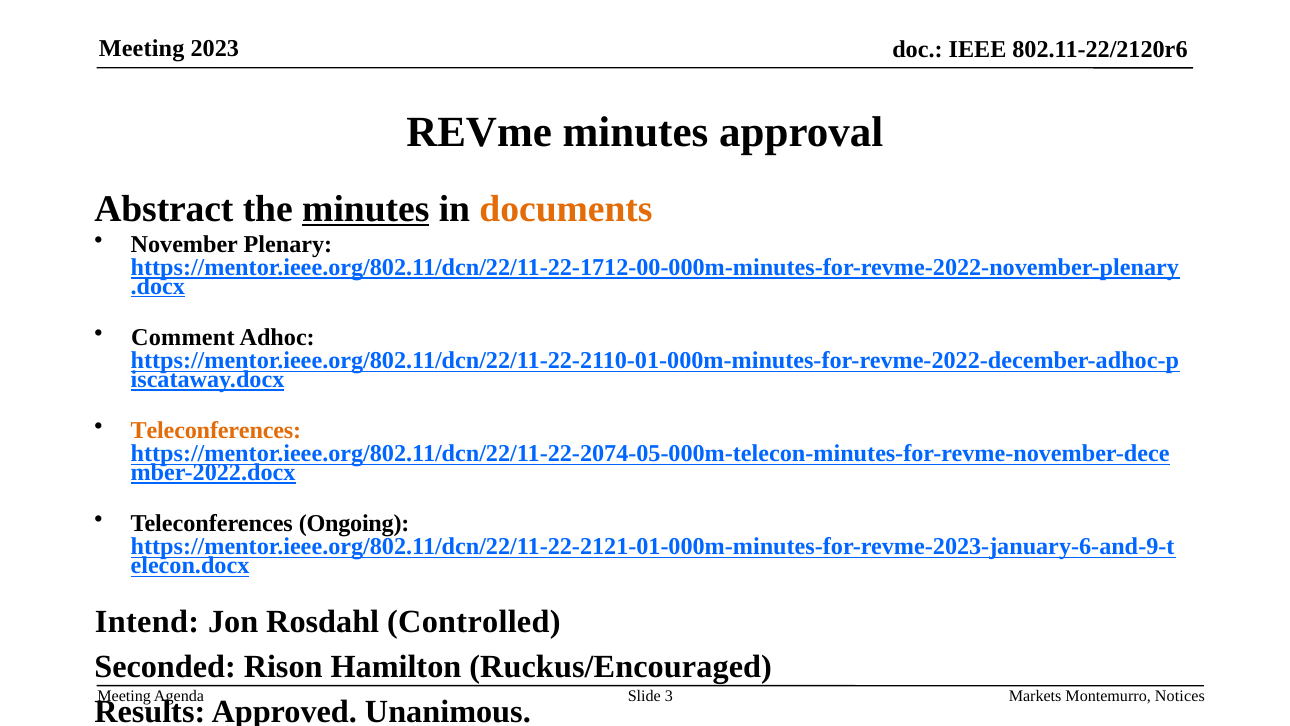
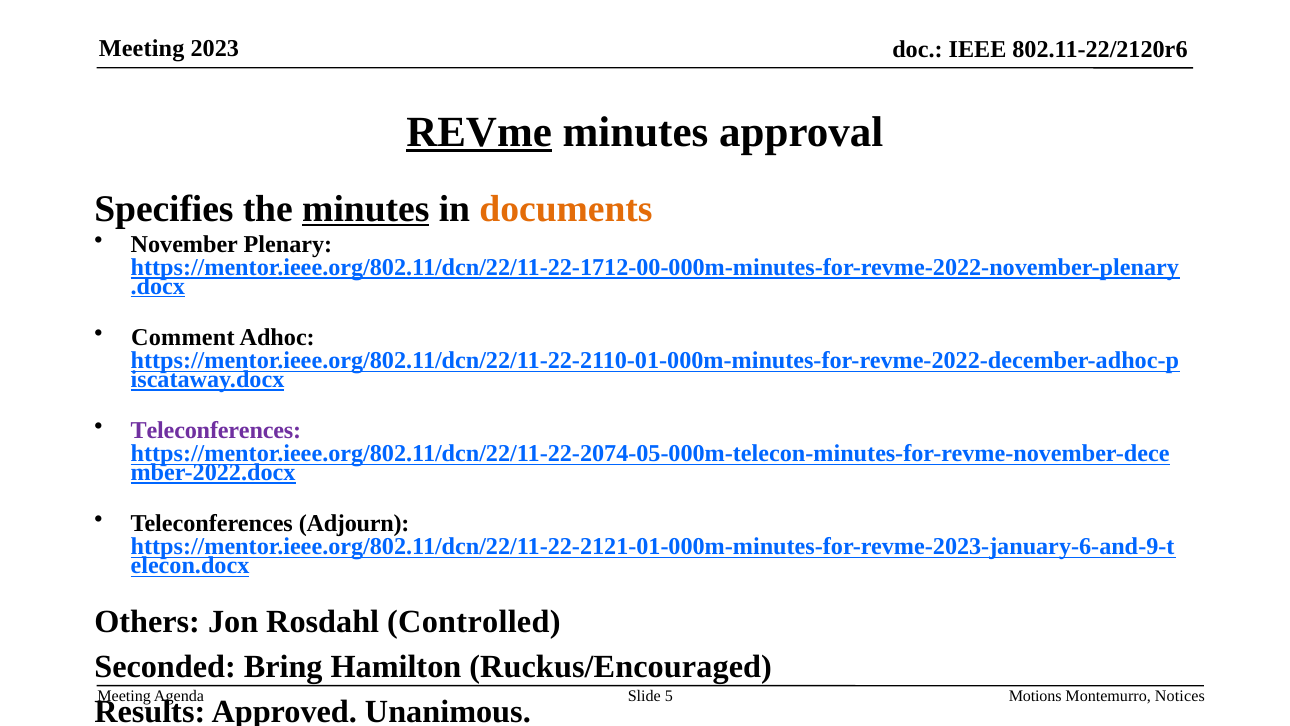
REVme underline: none -> present
Abstract: Abstract -> Specifies
Teleconferences at (216, 430) colour: orange -> purple
Ongoing: Ongoing -> Adjourn
Intend: Intend -> Others
Rison: Rison -> Bring
3: 3 -> 5
Markets: Markets -> Motions
